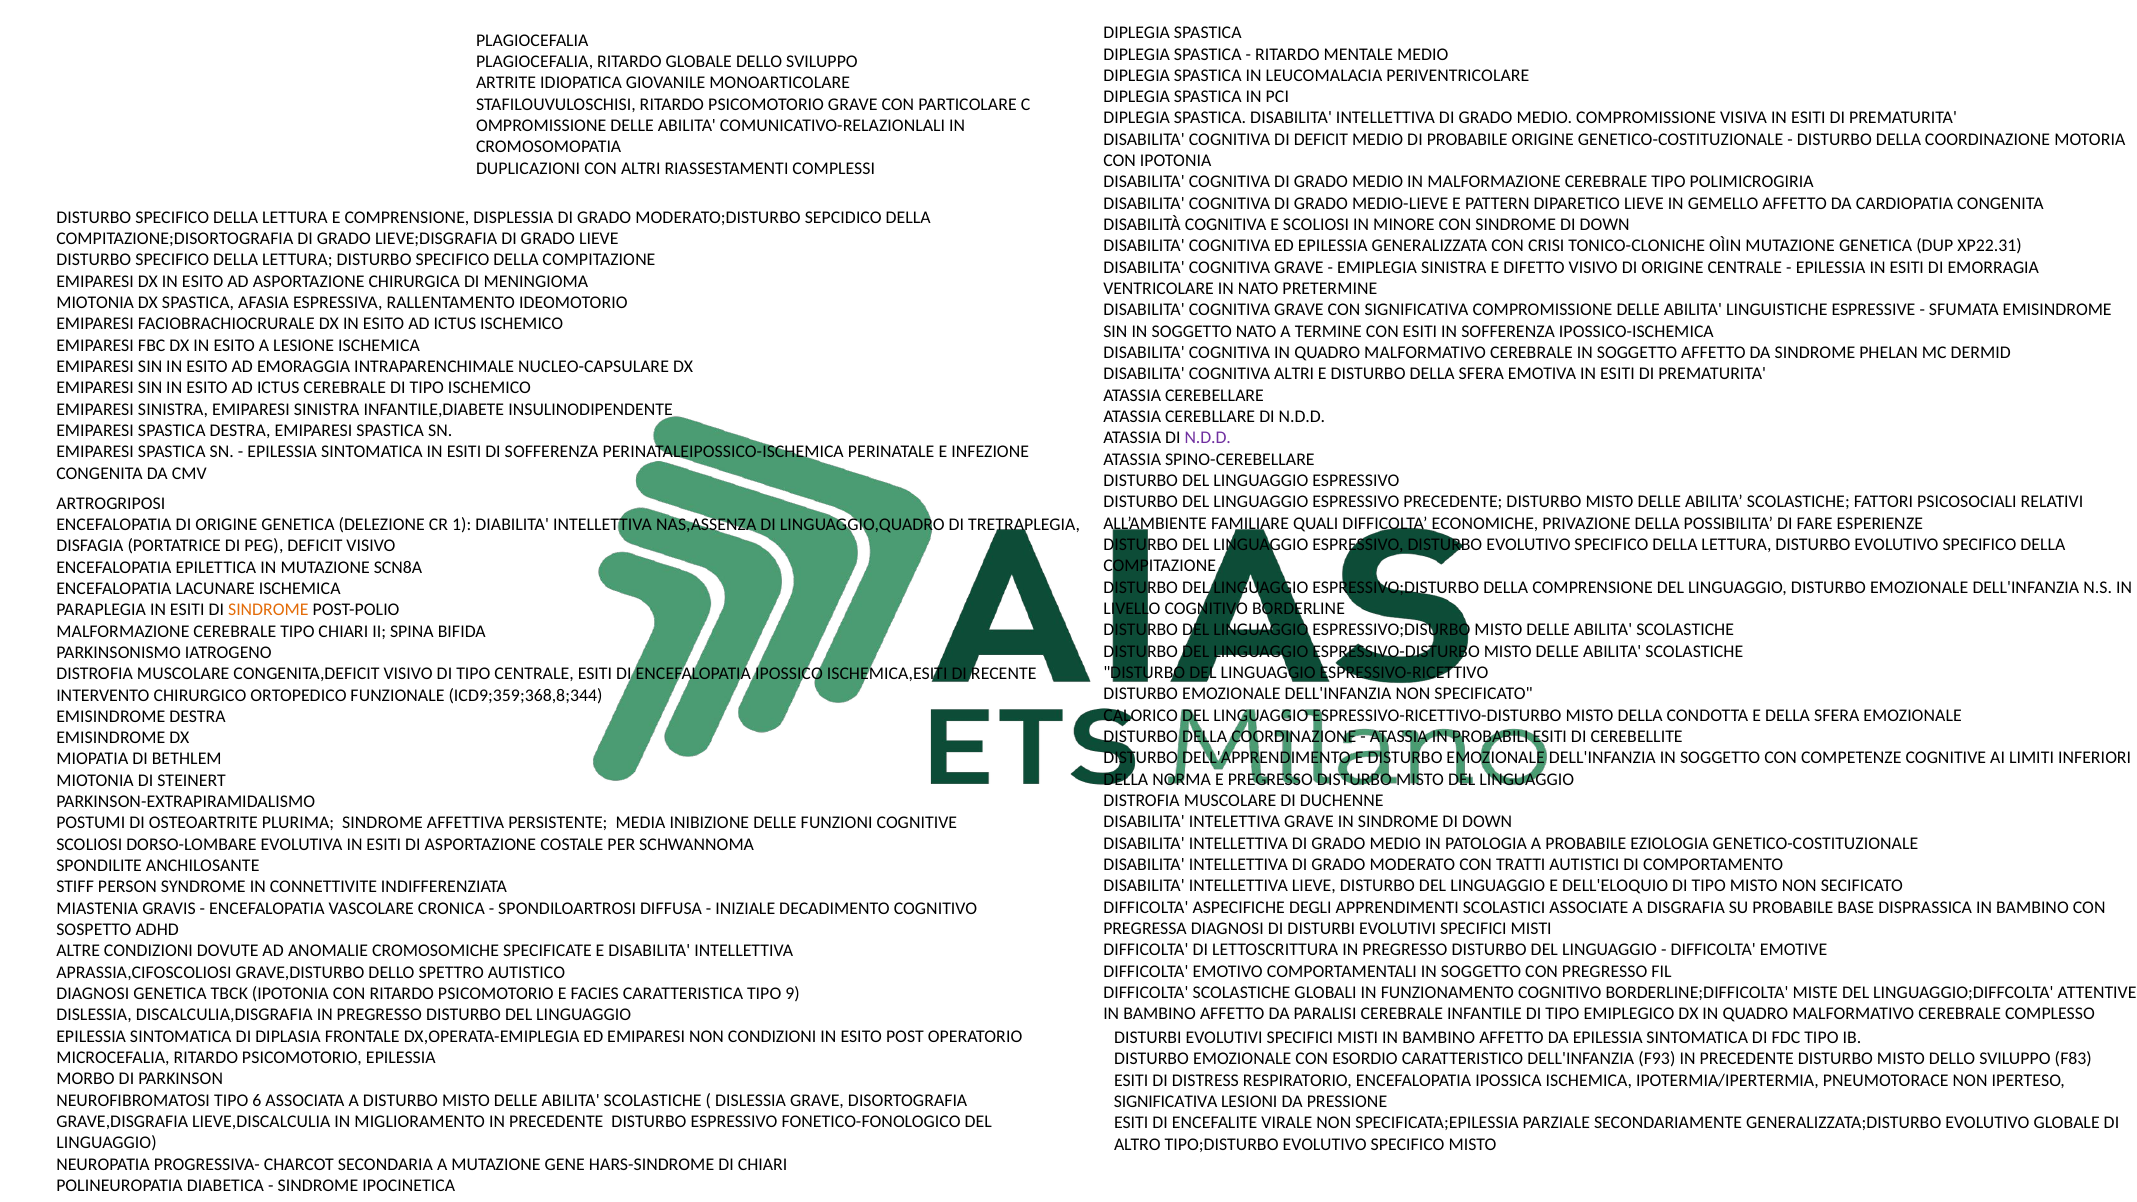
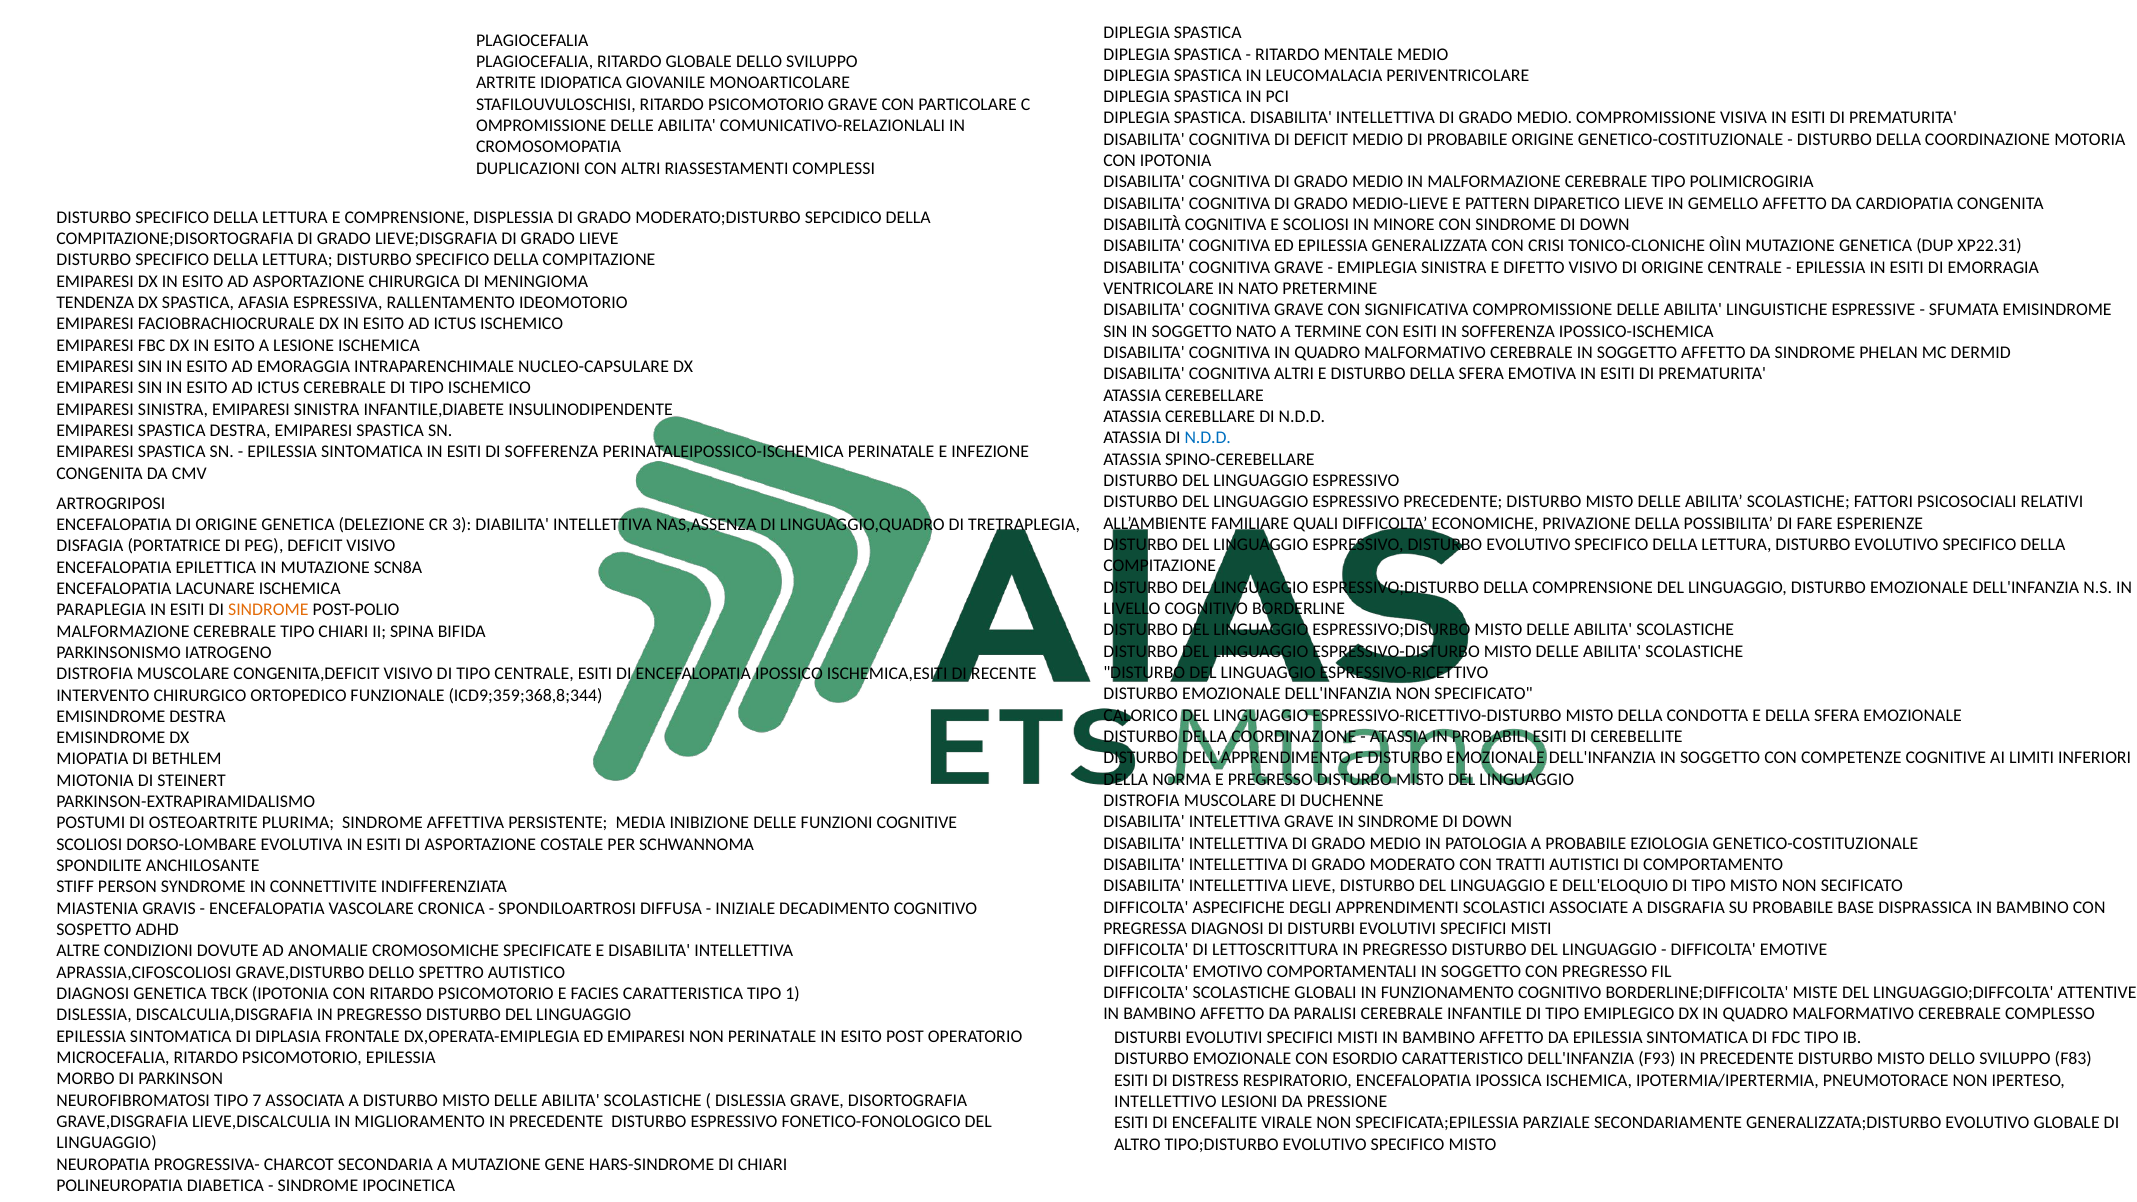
MIOTONIA at (95, 303): MIOTONIA -> TENDENZA
N.D.D at (1208, 438) colour: purple -> blue
1: 1 -> 3
9: 9 -> 1
NON CONDIZIONI: CONDIZIONI -> PERINATALE
6: 6 -> 7
SIGNIFICATIVA at (1166, 1102): SIGNIFICATIVA -> INTELLETTIVO
